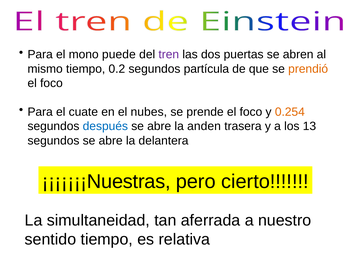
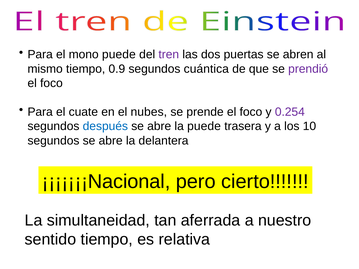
0.2: 0.2 -> 0.9
partícula: partícula -> cuántica
prendió colour: orange -> purple
0.254 colour: orange -> purple
la anden: anden -> puede
13: 13 -> 10
¡¡¡¡¡¡¡Nuestras: ¡¡¡¡¡¡¡Nuestras -> ¡¡¡¡¡¡¡Nacional
